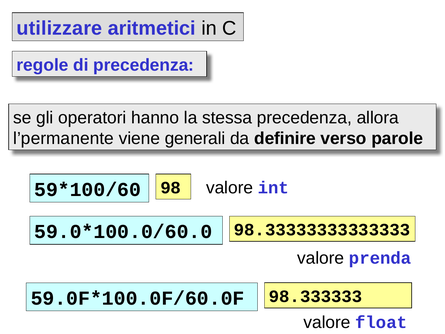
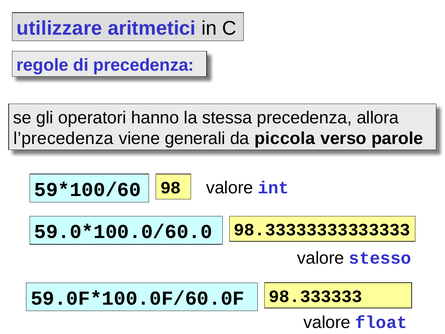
l’permanente: l’permanente -> l’precedenza
definire: definire -> piccola
prenda: prenda -> stesso
